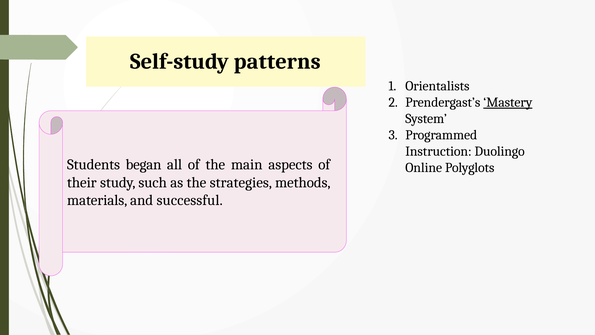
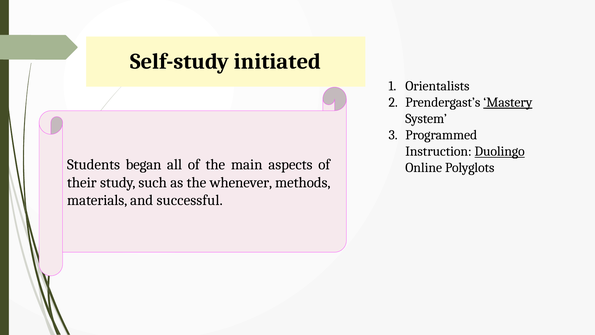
patterns: patterns -> initiated
Duolingo underline: none -> present
strategies: strategies -> whenever
